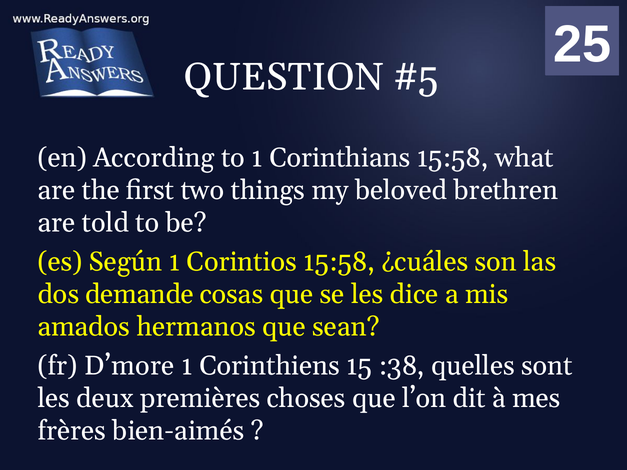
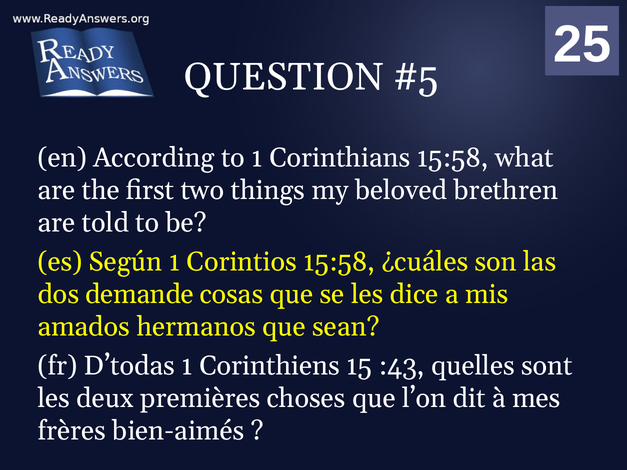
D’more: D’more -> D’todas
:38: :38 -> :43
